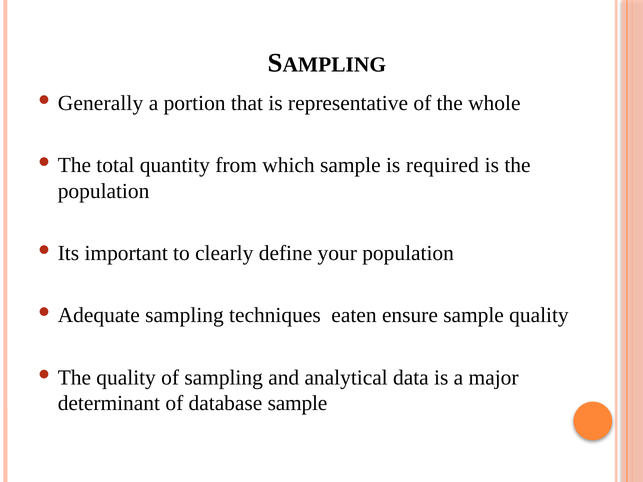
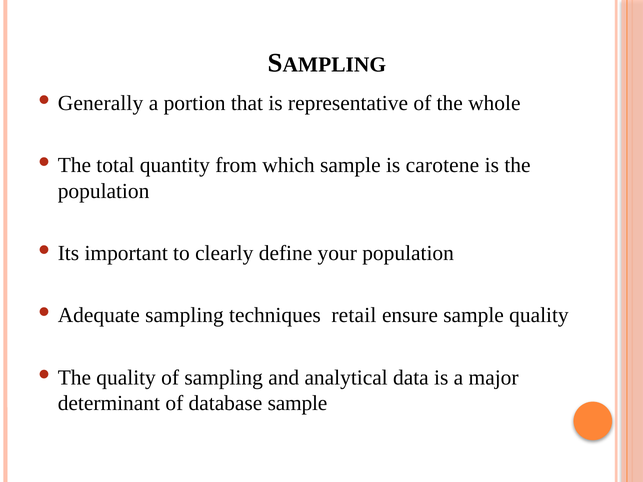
required: required -> carotene
eaten: eaten -> retail
